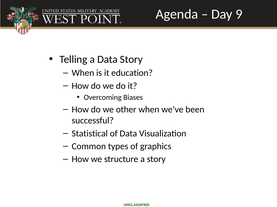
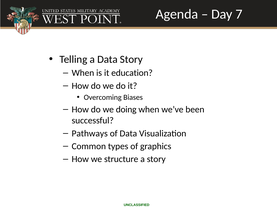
9: 9 -> 7
other: other -> doing
Statistical: Statistical -> Pathways
